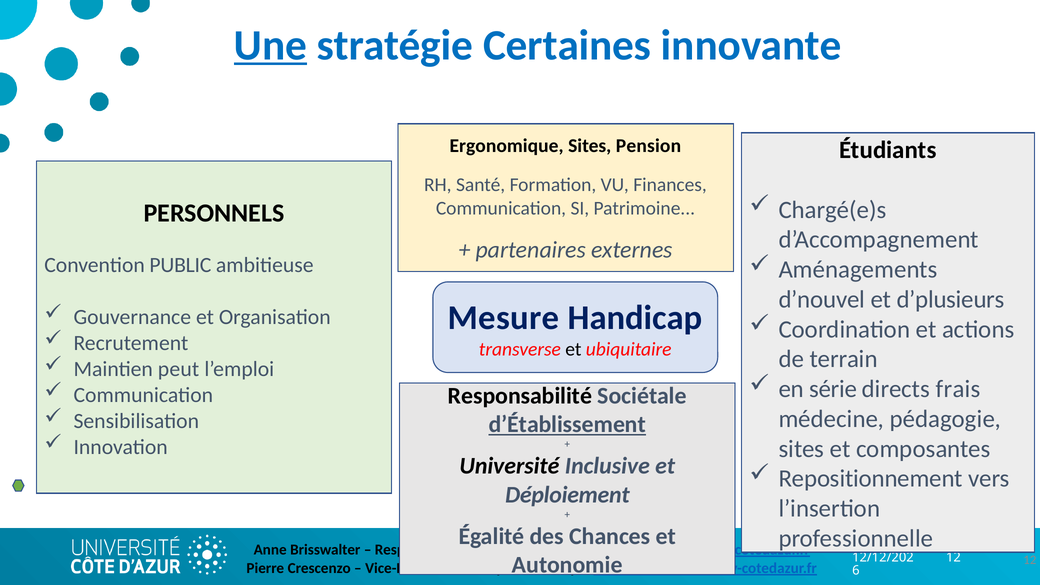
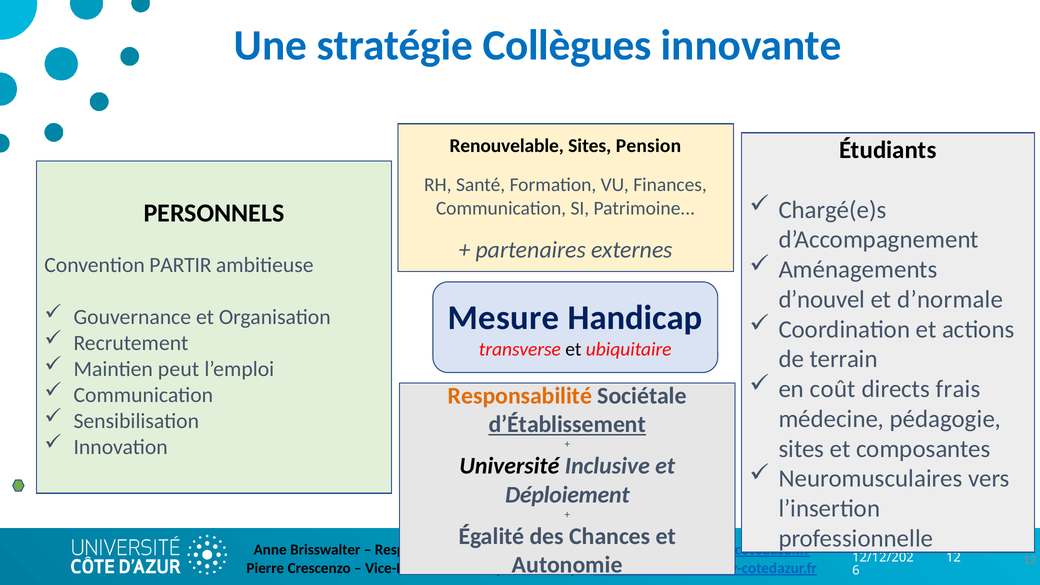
Une underline: present -> none
Certaines: Certaines -> Collègues
Ergonomique: Ergonomique -> Renouvelable
PUBLIC: PUBLIC -> PARTIR
d’plusieurs: d’plusieurs -> d’normale
série: série -> coût
Responsabilité colour: black -> orange
Repositionnement: Repositionnement -> Neuromusculaires
